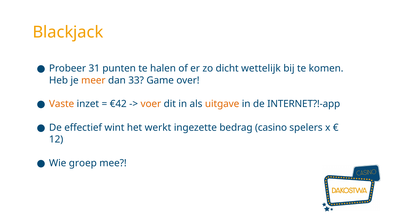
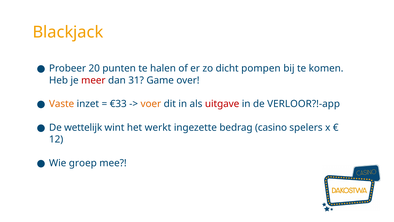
31: 31 -> 20
wettelijk: wettelijk -> pompen
meer colour: orange -> red
33: 33 -> 31
€42: €42 -> €33
uitgave colour: orange -> red
INTERNET?!-app: INTERNET?!-app -> VERLOOR?!-app
effectief: effectief -> wettelijk
